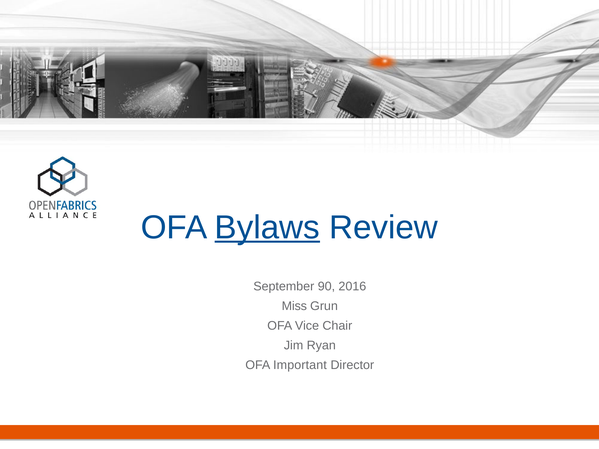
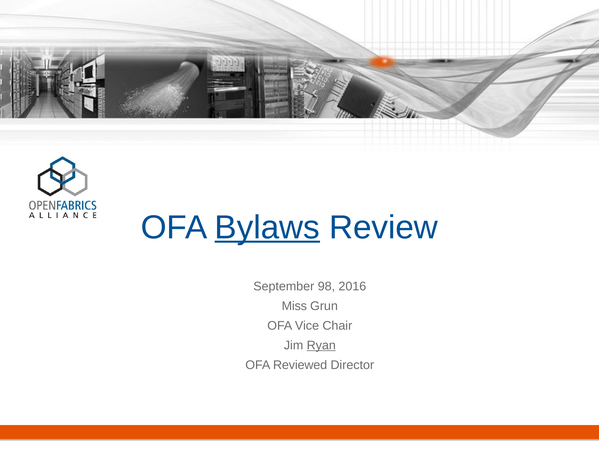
90: 90 -> 98
Ryan underline: none -> present
Important: Important -> Reviewed
